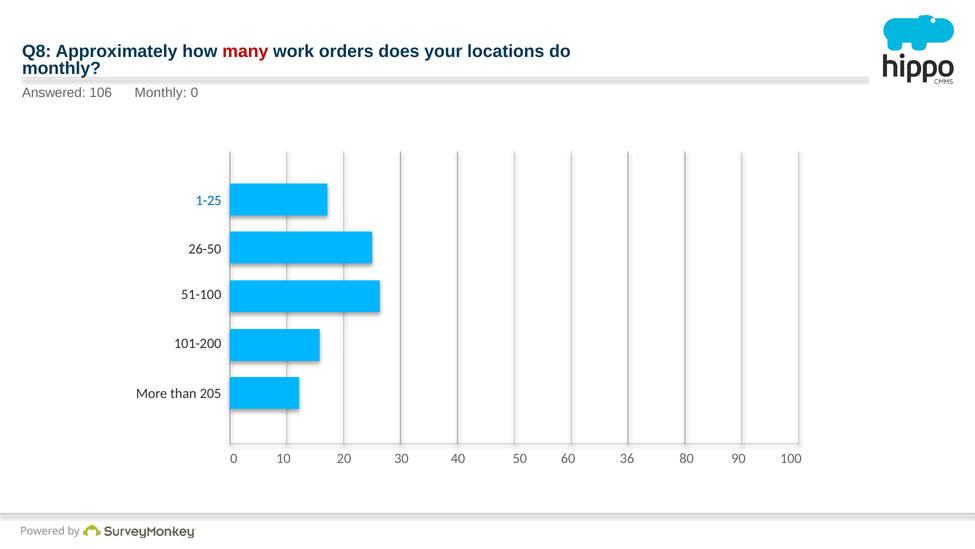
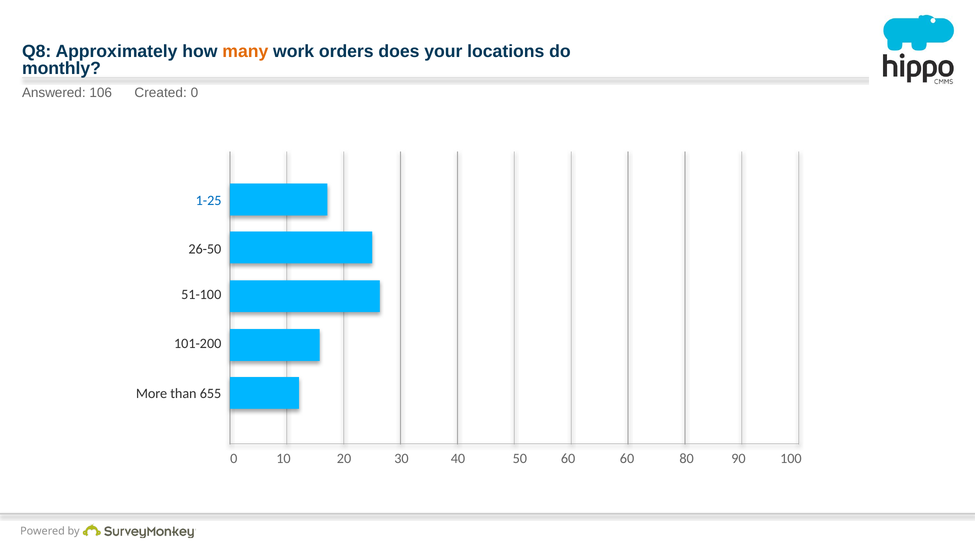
many colour: red -> orange
106 Monthly: Monthly -> Created
205: 205 -> 655
60 36: 36 -> 60
